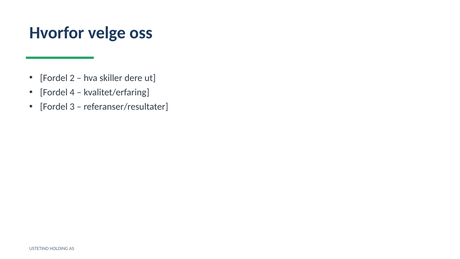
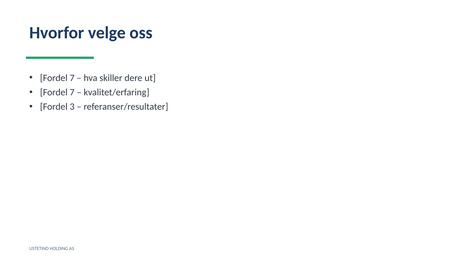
2 at (72, 78): 2 -> 7
4 at (72, 92): 4 -> 7
